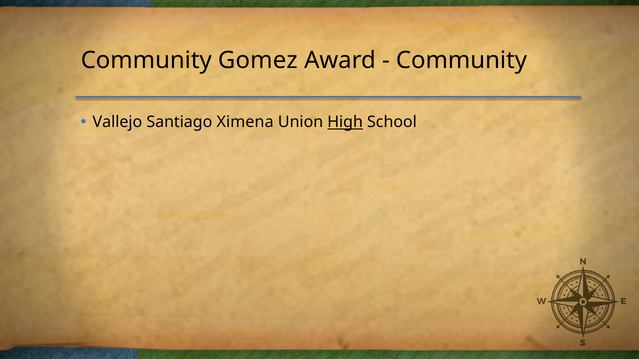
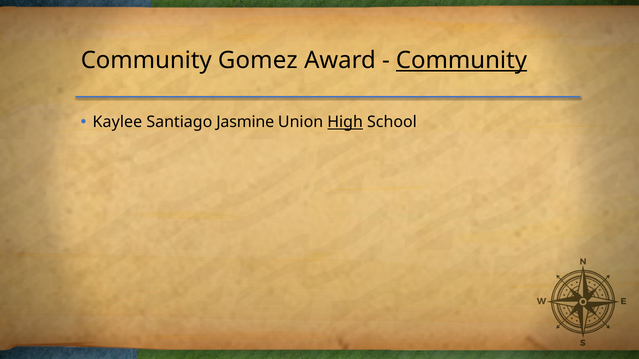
Community at (461, 61) underline: none -> present
Vallejo: Vallejo -> Kaylee
Ximena: Ximena -> Jasmine
